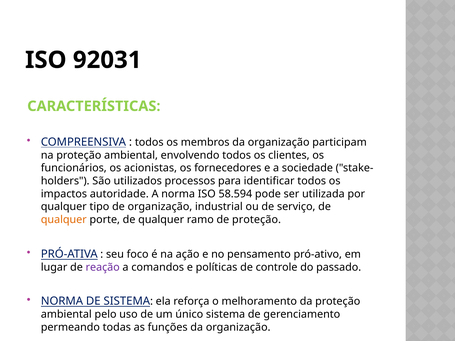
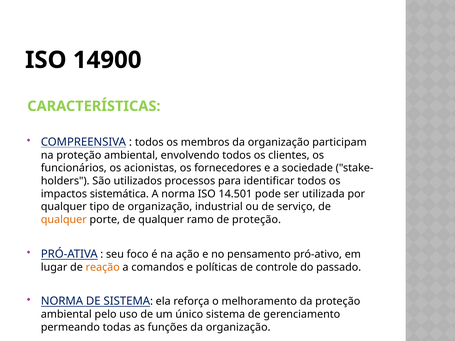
92031: 92031 -> 14900
autoridade: autoridade -> sistemática
58.594: 58.594 -> 14.501
reação colour: purple -> orange
